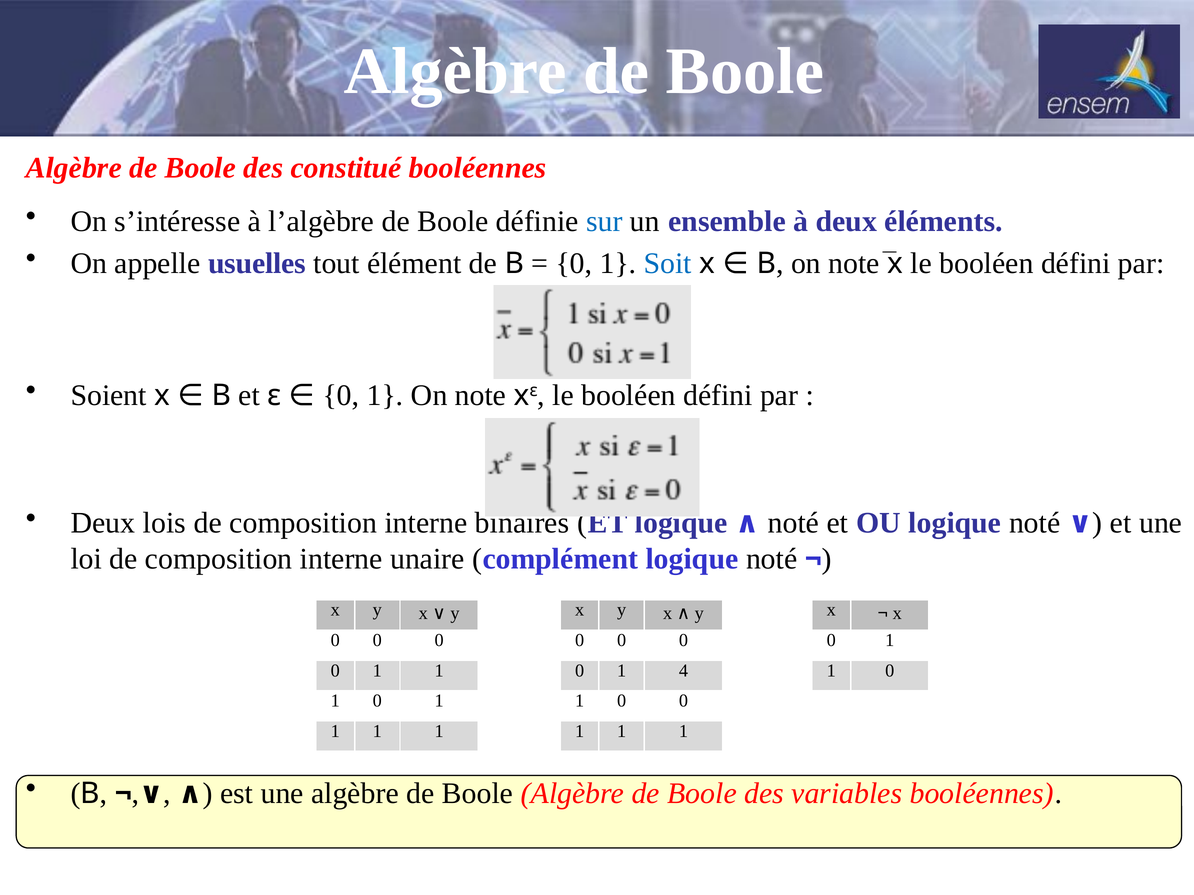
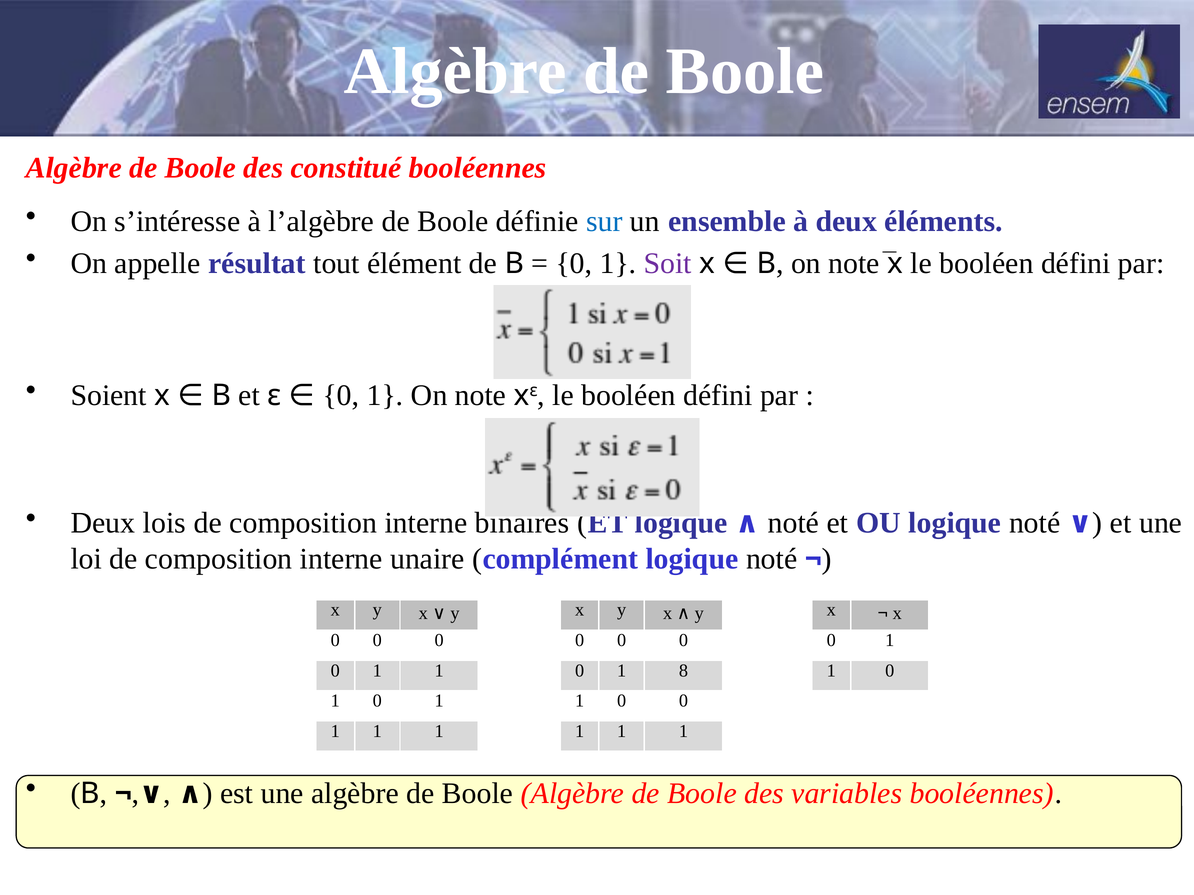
usuelles: usuelles -> résultat
Soit colour: blue -> purple
4: 4 -> 8
